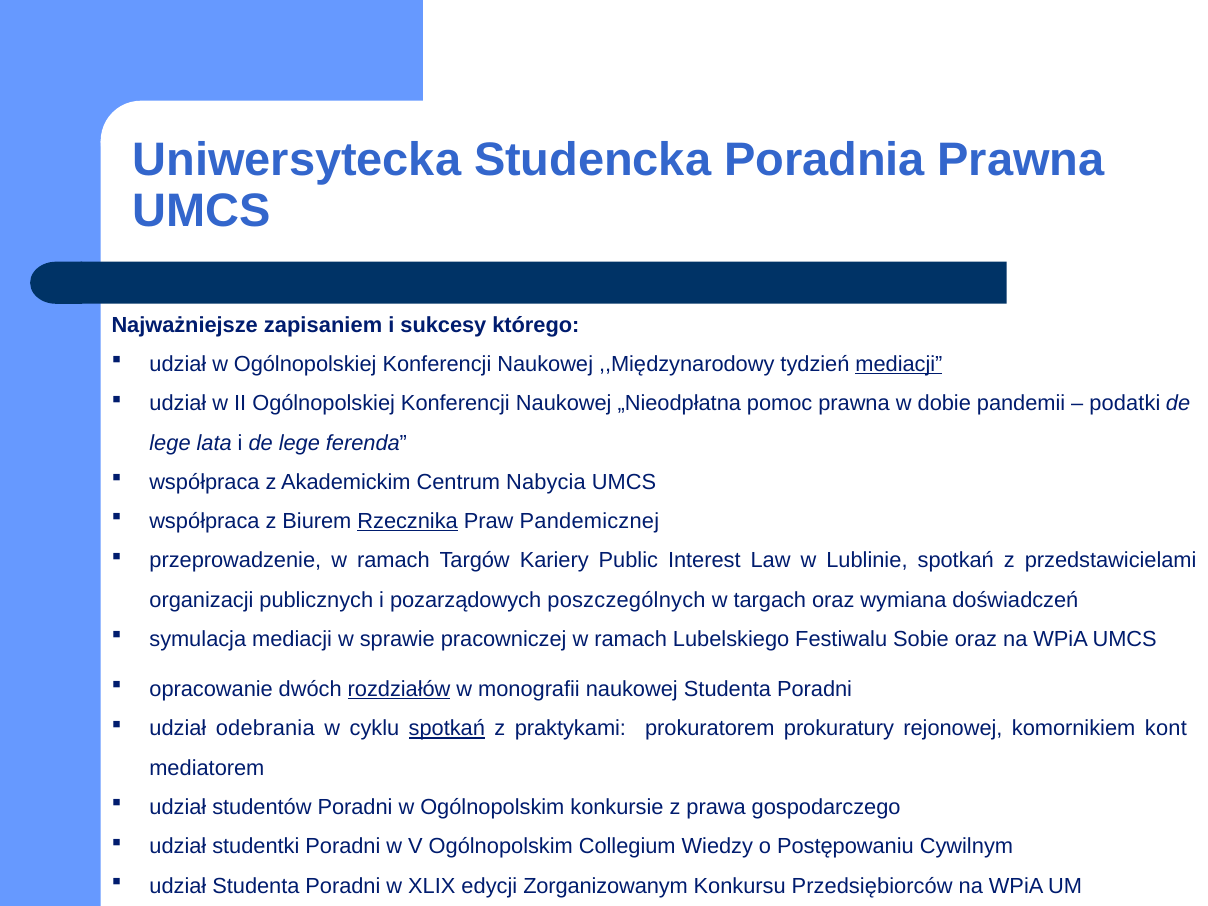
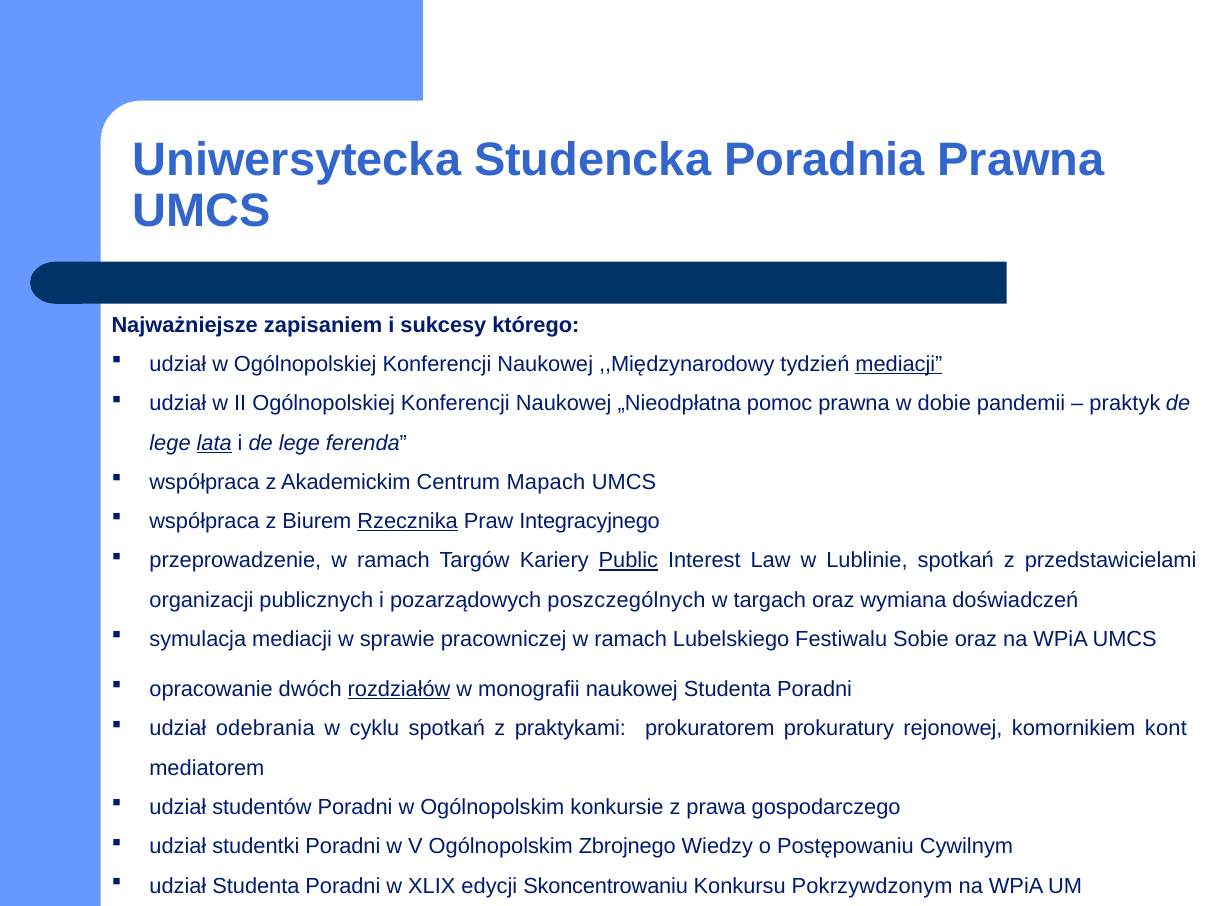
podatki: podatki -> praktyk
lata underline: none -> present
Nabycia: Nabycia -> Mapach
Pandemicznej: Pandemicznej -> Integracyjnego
Public underline: none -> present
spotkań at (447, 729) underline: present -> none
Collegium: Collegium -> Zbrojnego
Zorganizowanym: Zorganizowanym -> Skoncentrowaniu
Przedsiębiorców: Przedsiębiorców -> Pokrzywdzonym
